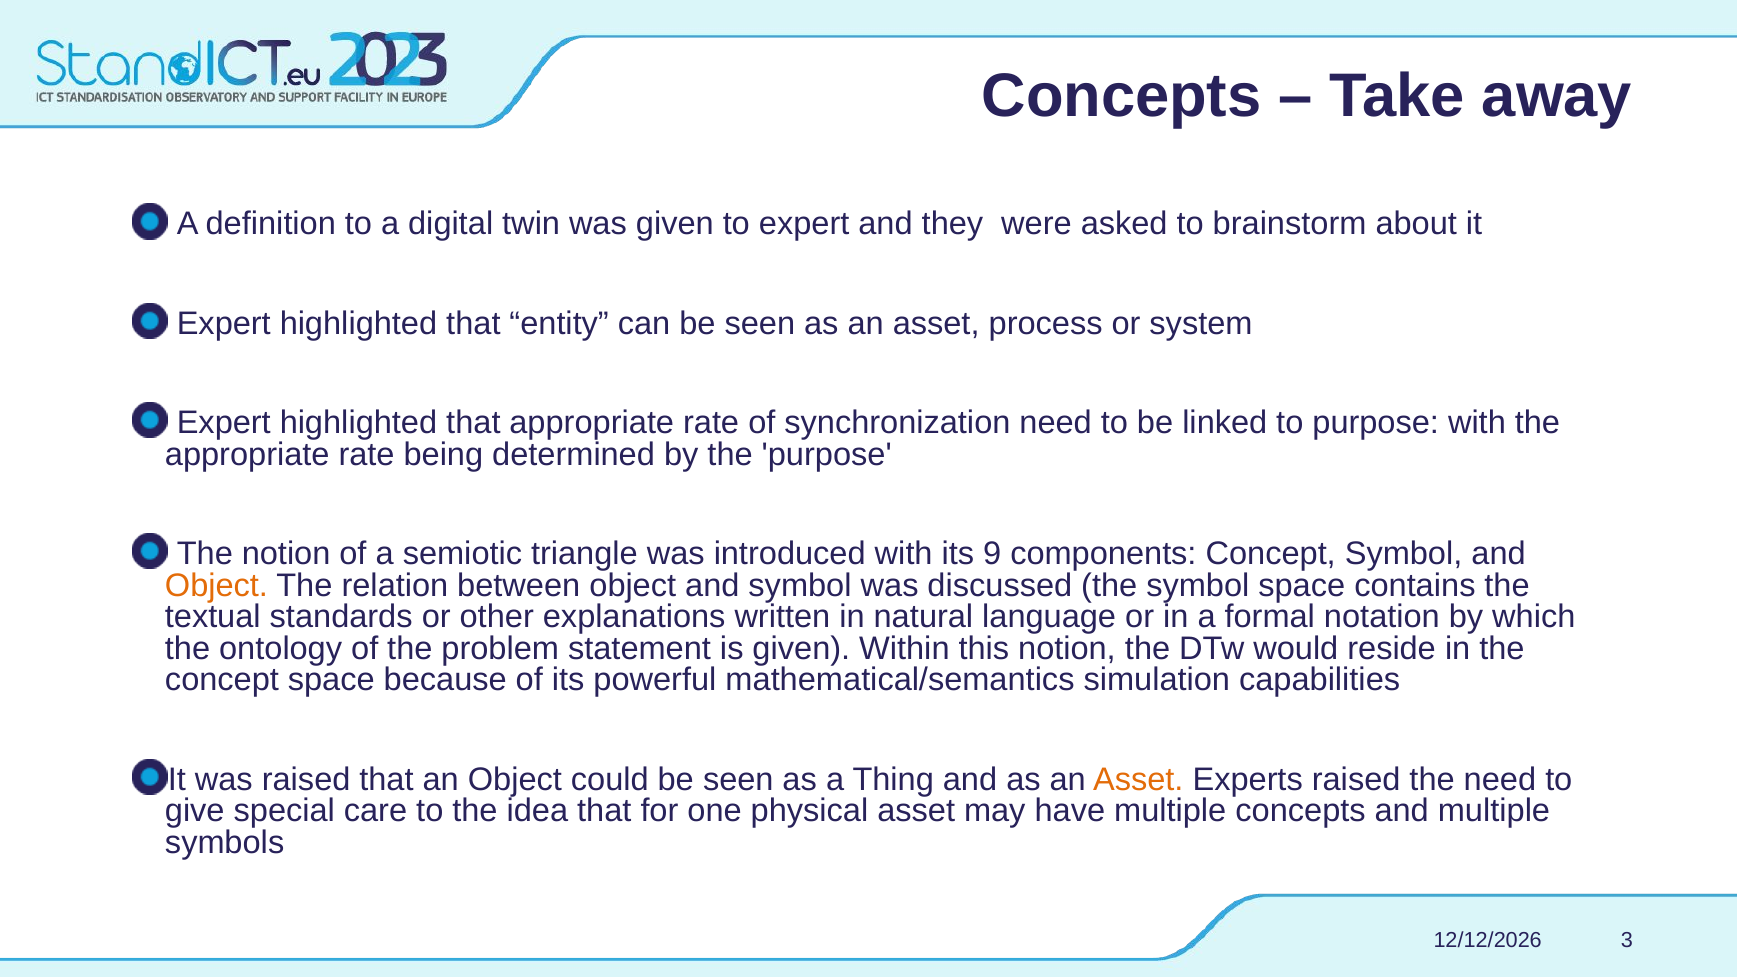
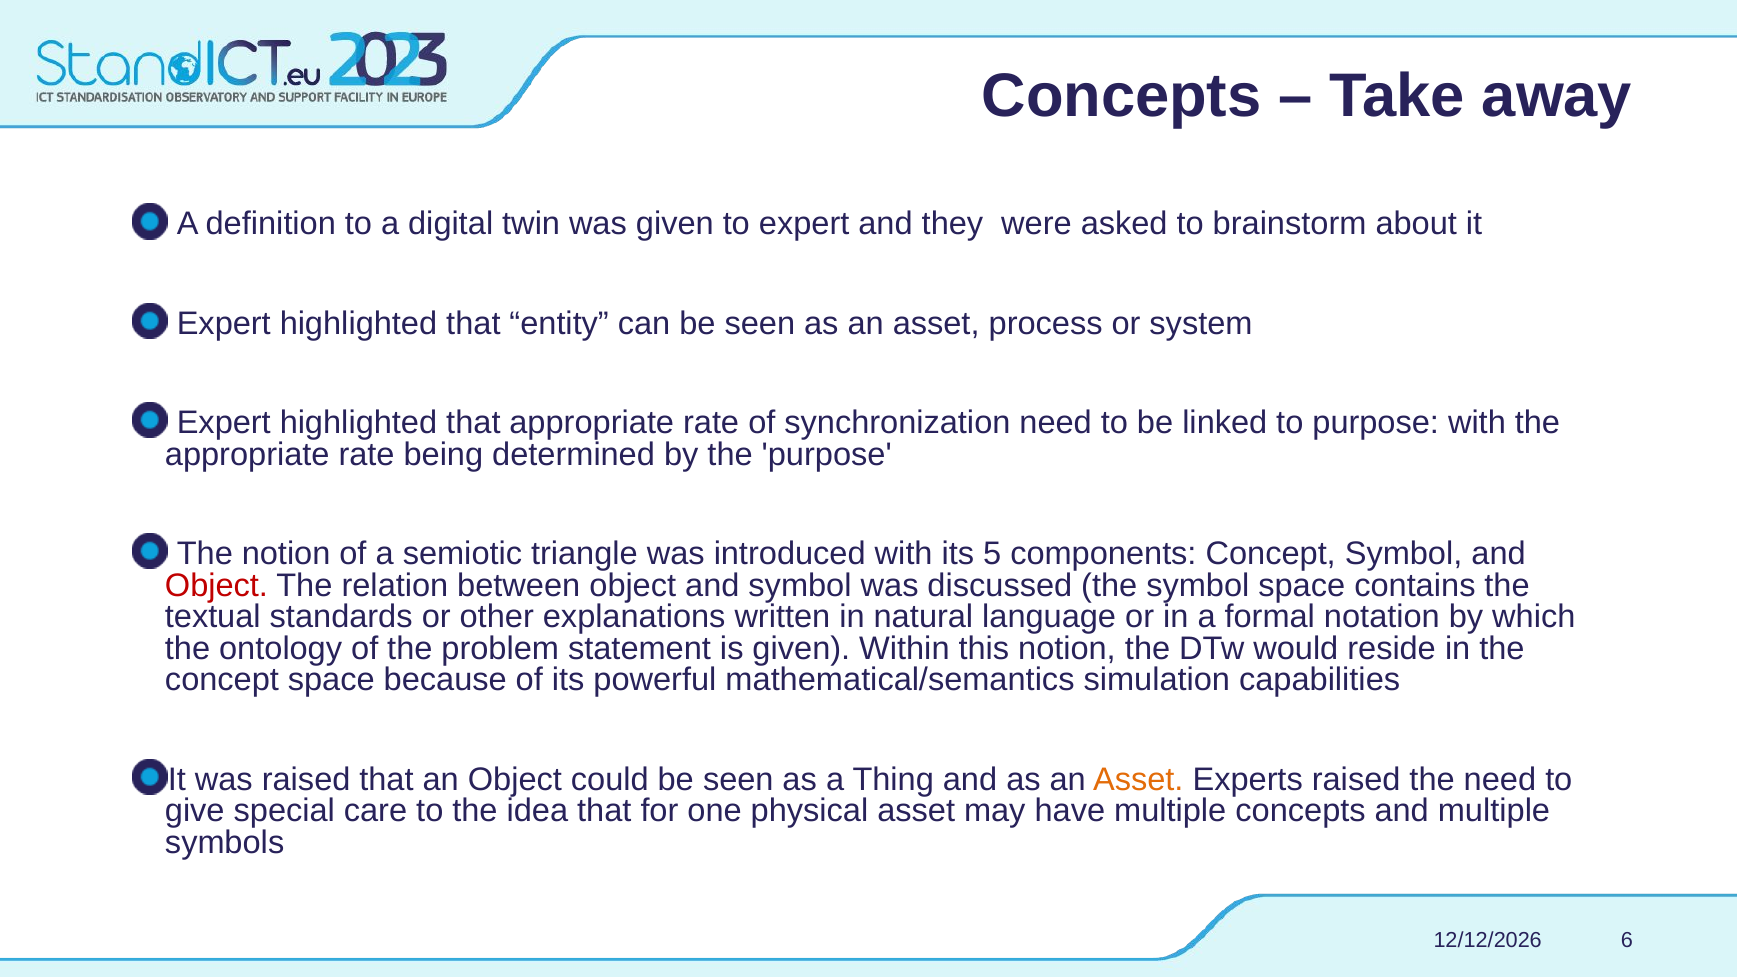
9: 9 -> 5
Object at (216, 585) colour: orange -> red
3: 3 -> 6
